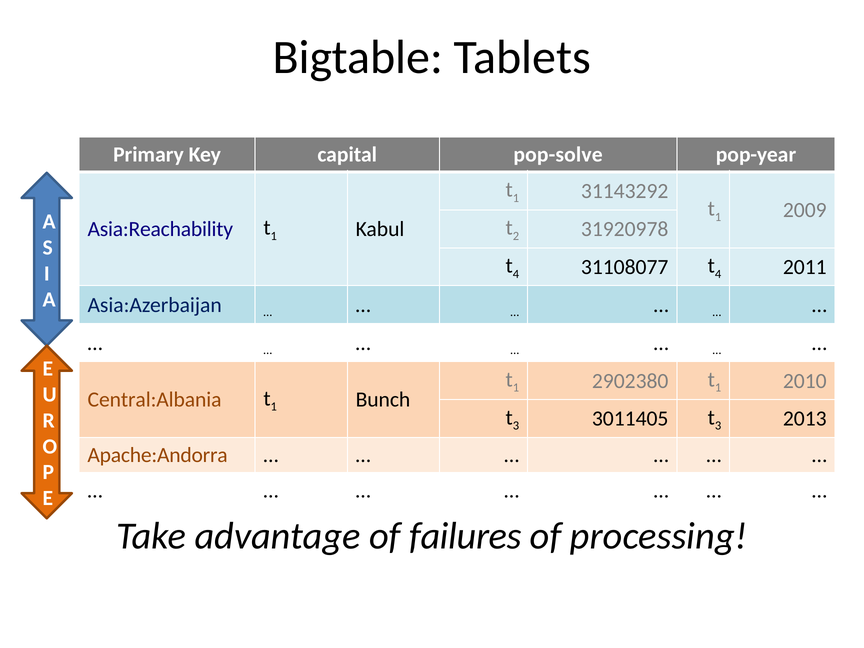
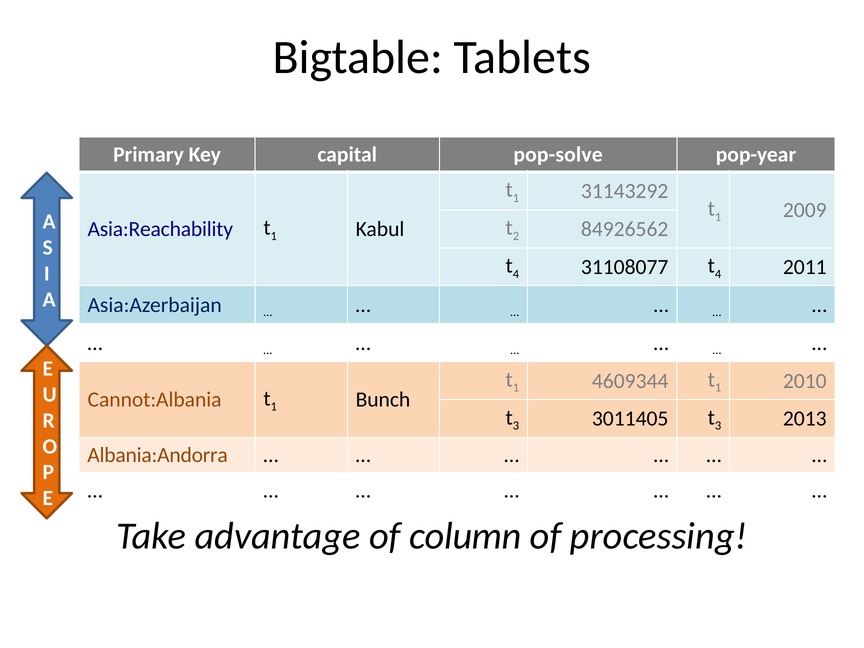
31920978: 31920978 -> 84926562
2902380: 2902380 -> 4609344
Central:Albania: Central:Albania -> Cannot:Albania
Apache:Andorra: Apache:Andorra -> Albania:Andorra
failures: failures -> column
